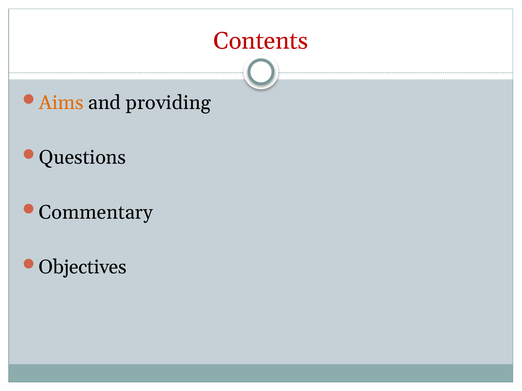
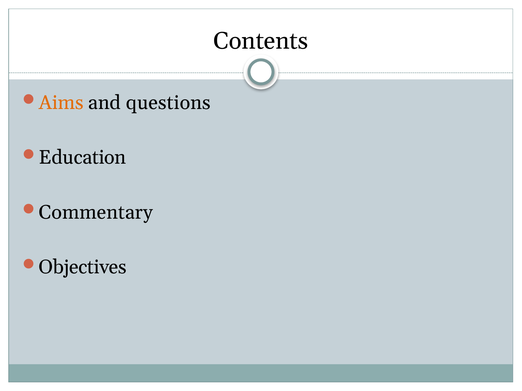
Contents colour: red -> black
providing: providing -> questions
Questions: Questions -> Education
